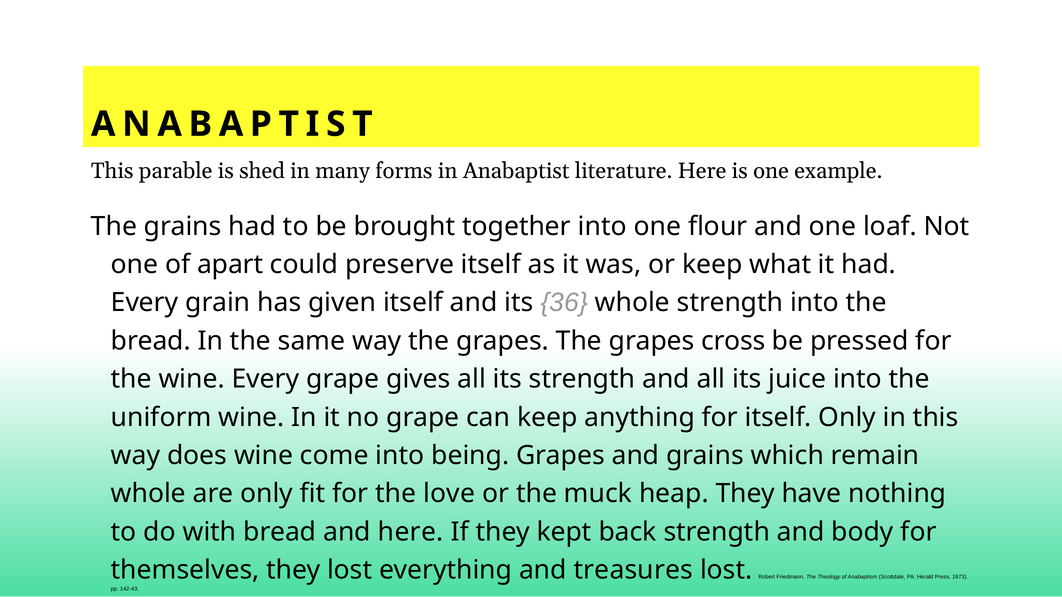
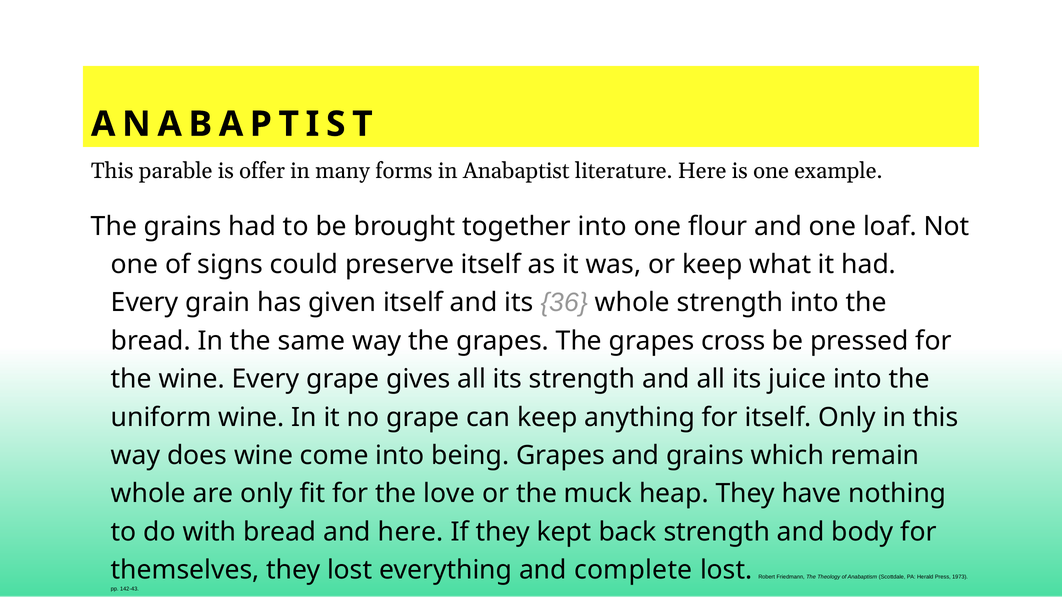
shed: shed -> offer
apart: apart -> signs
treasures: treasures -> complete
